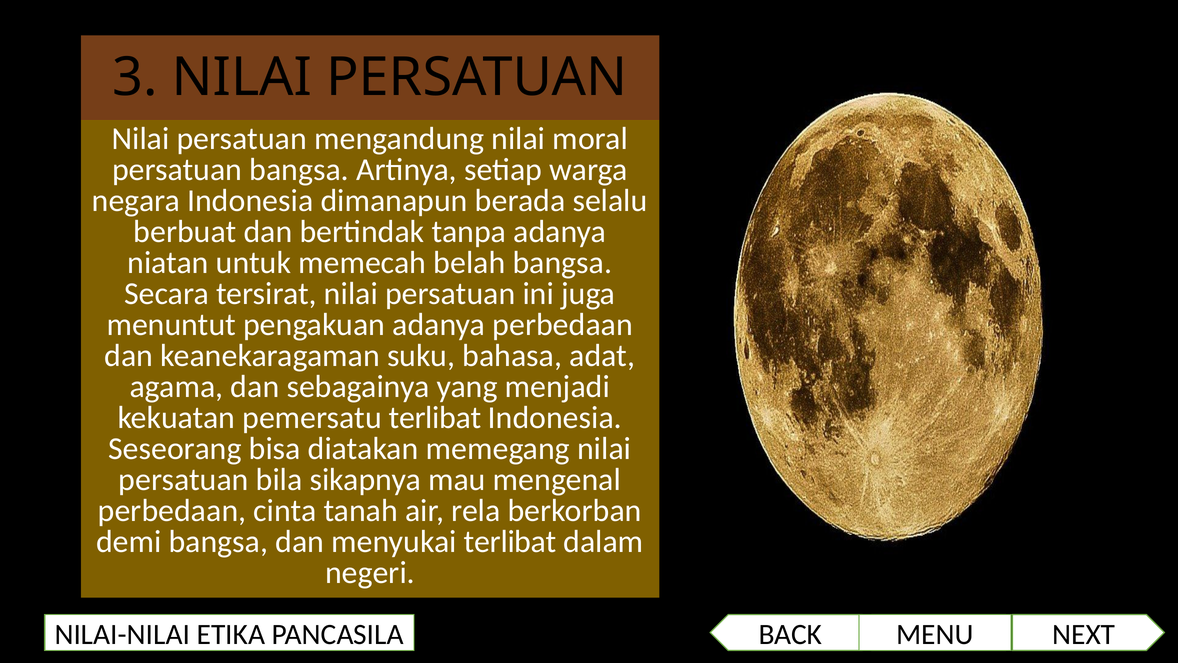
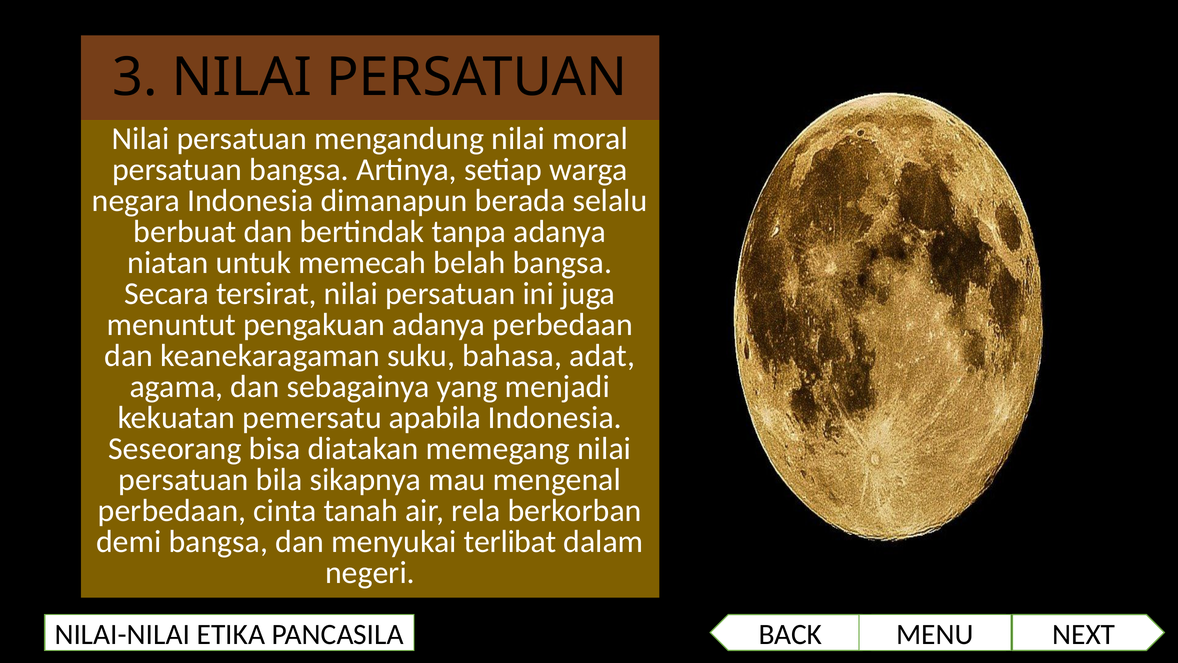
pemersatu terlibat: terlibat -> apabila
